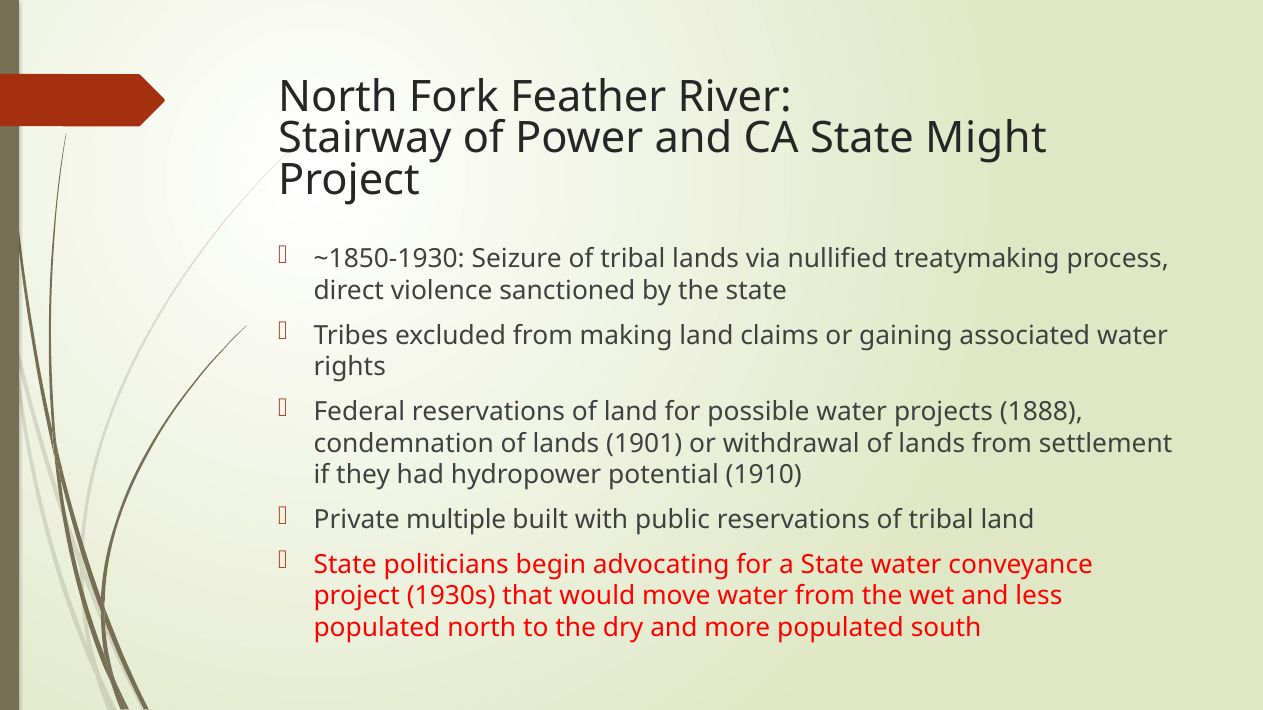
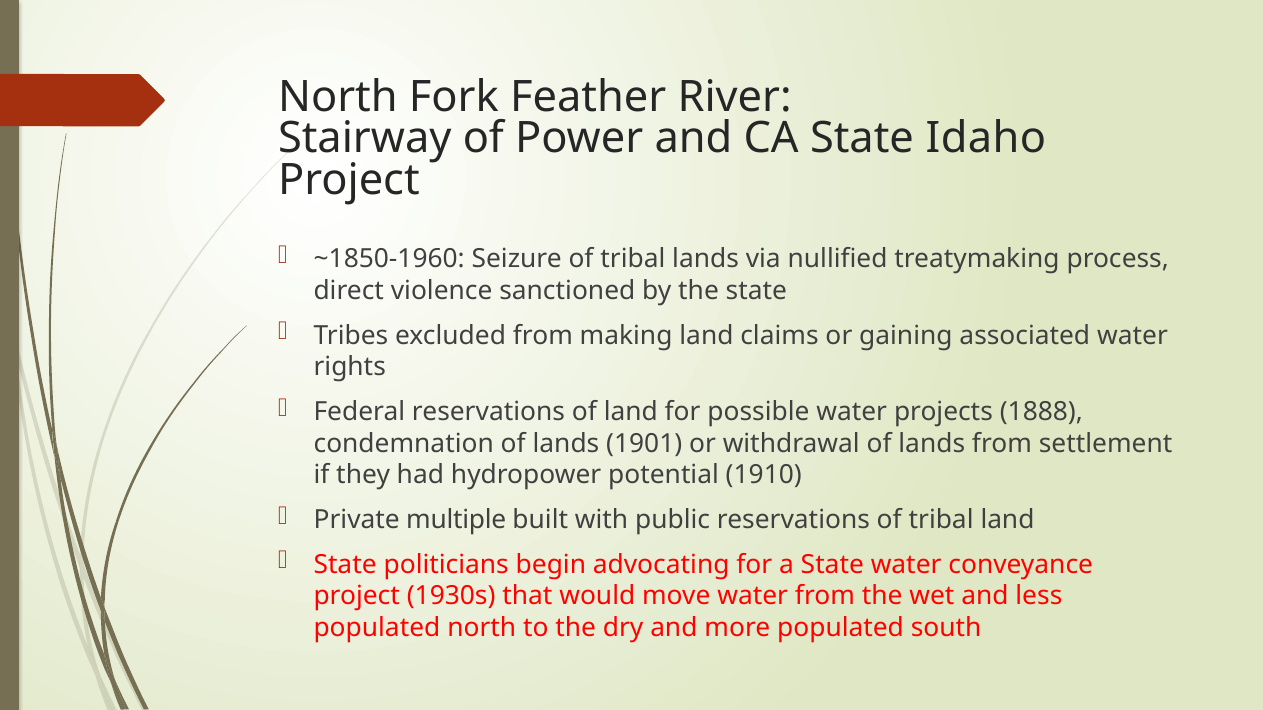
Might: Might -> Idaho
~1850-1930: ~1850-1930 -> ~1850-1960
